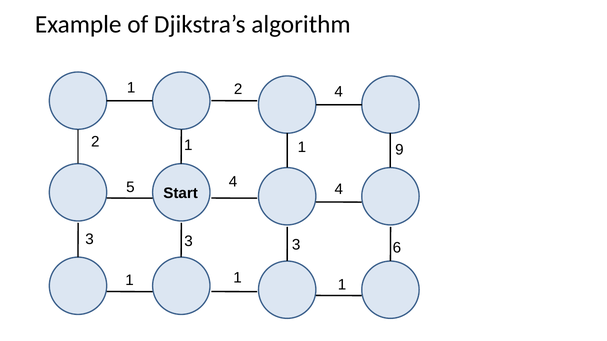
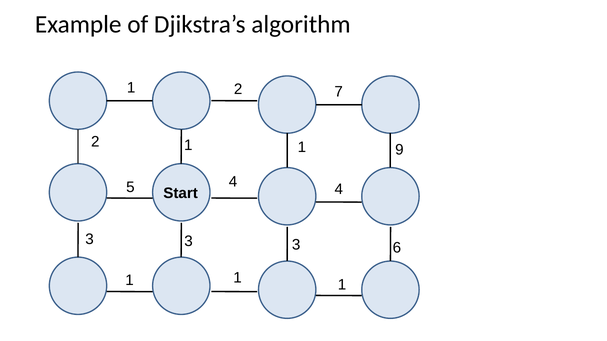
2 4: 4 -> 7
